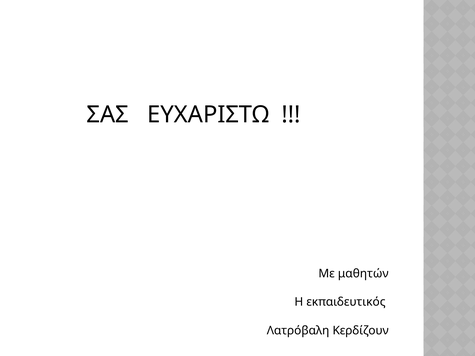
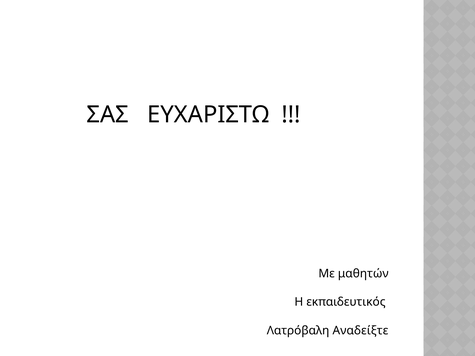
Κερδίζουν: Κερδίζουν -> Αναδείξτε
